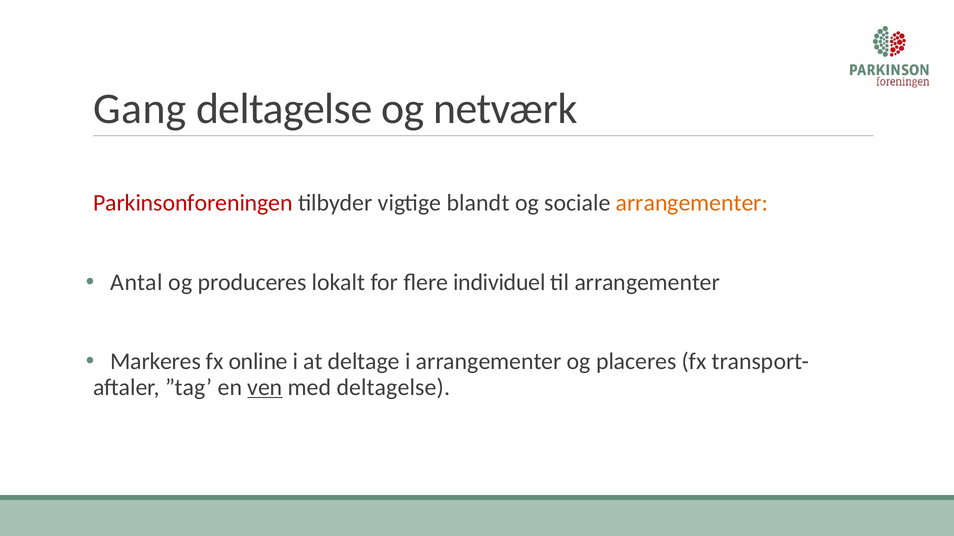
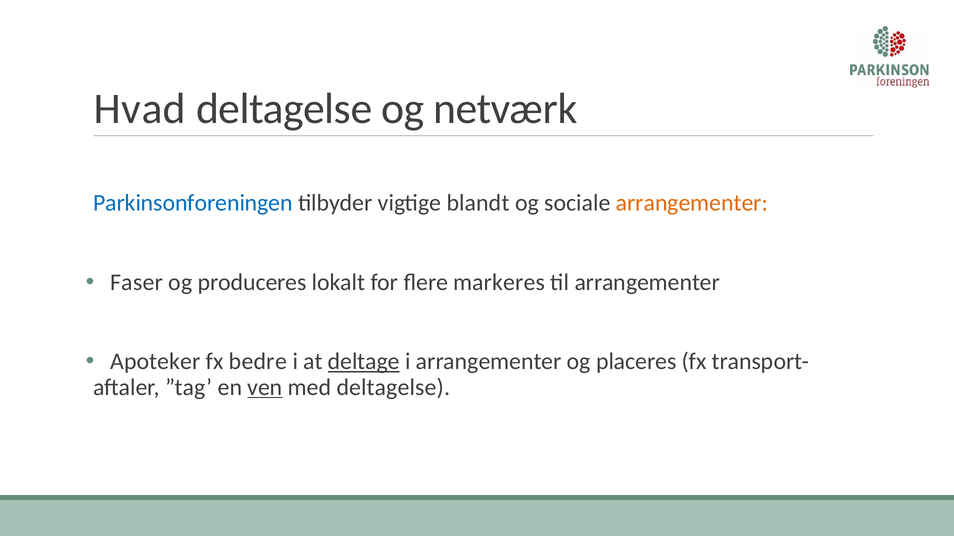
Gang: Gang -> Hvad
Parkinsonforeningen colour: red -> blue
Antal: Antal -> Faser
individuel: individuel -> markeres
Markeres: Markeres -> Apoteker
online: online -> bedre
deltage underline: none -> present
